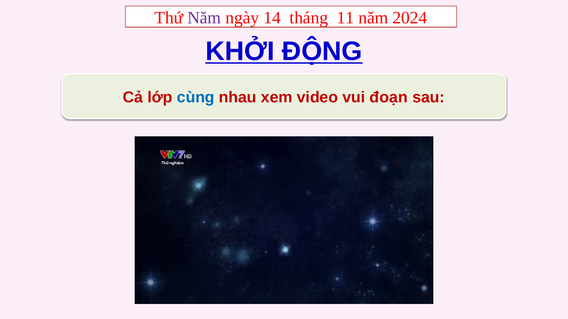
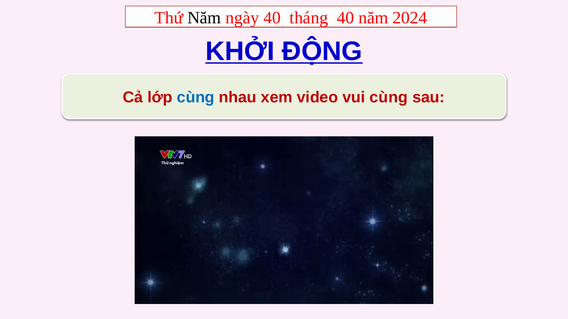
Năm at (204, 18) colour: purple -> black
ngày 14: 14 -> 40
tháng 11: 11 -> 40
vui đoạn: đoạn -> cùng
